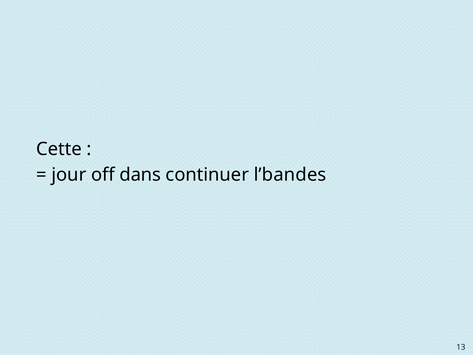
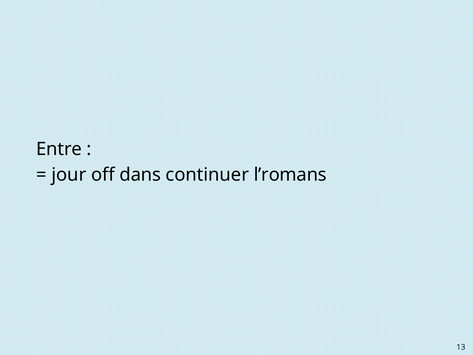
Cette: Cette -> Entre
l’bandes: l’bandes -> l’romans
